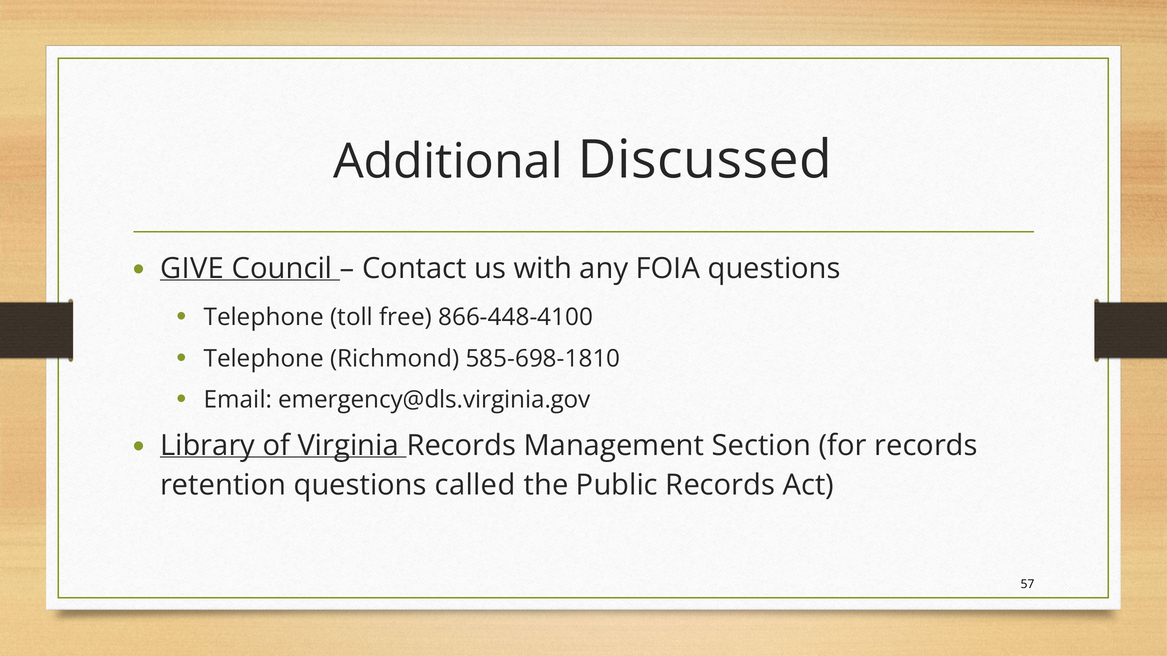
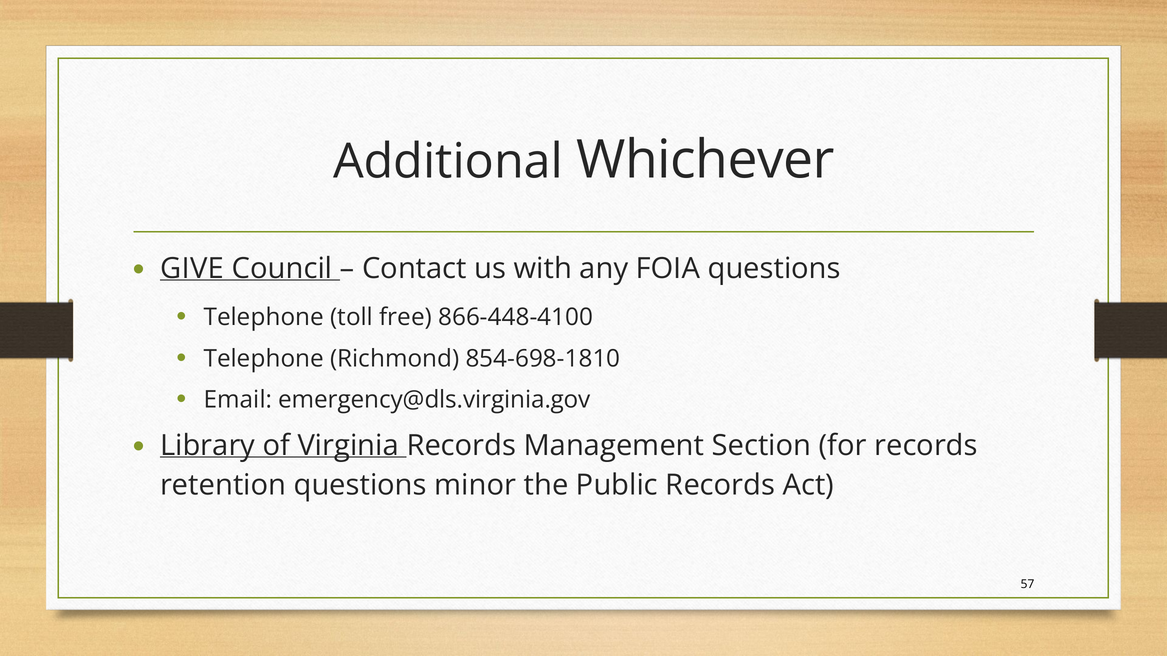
Discussed: Discussed -> Whichever
585-698-1810: 585-698-1810 -> 854-698-1810
called: called -> minor
